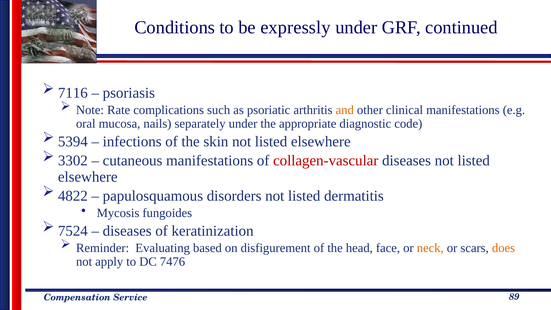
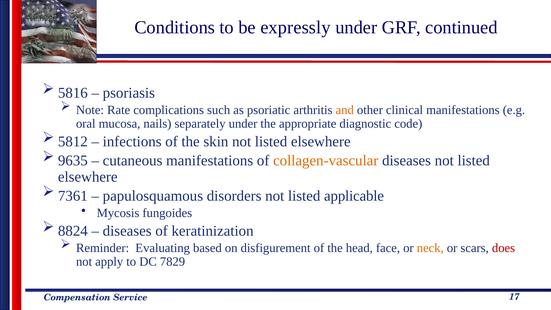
7116: 7116 -> 5816
5394: 5394 -> 5812
3302: 3302 -> 9635
collagen-vascular colour: red -> orange
4822: 4822 -> 7361
dermatitis: dermatitis -> applicable
7524: 7524 -> 8824
does colour: orange -> red
7476: 7476 -> 7829
89: 89 -> 17
